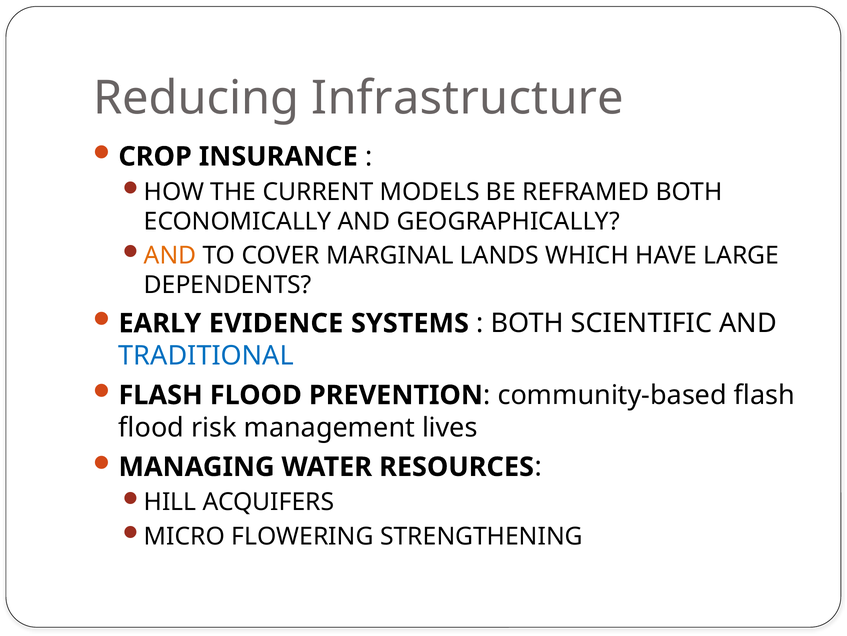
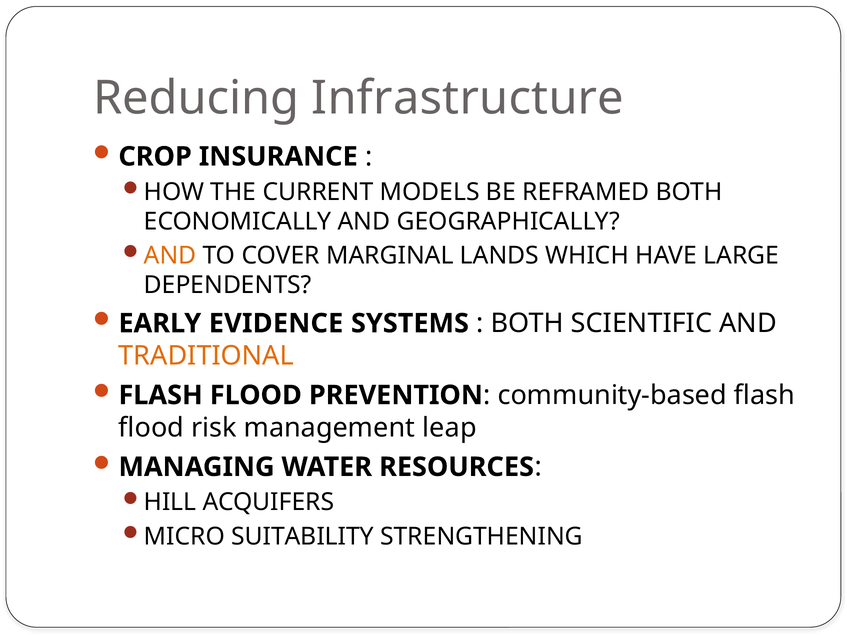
TRADITIONAL colour: blue -> orange
lives: lives -> leap
FLOWERING: FLOWERING -> SUITABILITY
